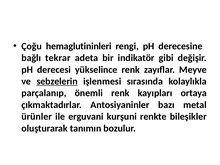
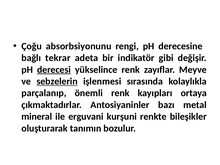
hemaglutininleri: hemaglutininleri -> absorbsiyonunu
derecesi underline: none -> present
ürünler: ürünler -> mineral
